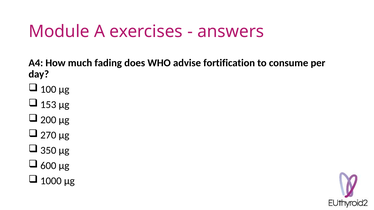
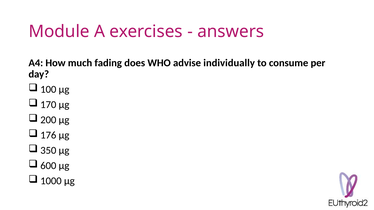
fortification: fortification -> individually
153: 153 -> 170
270: 270 -> 176
